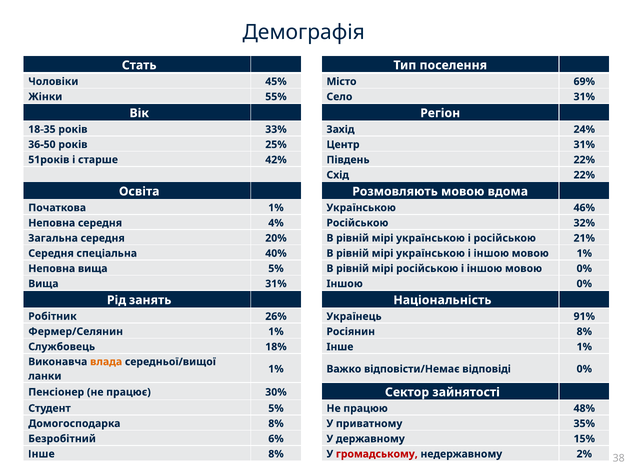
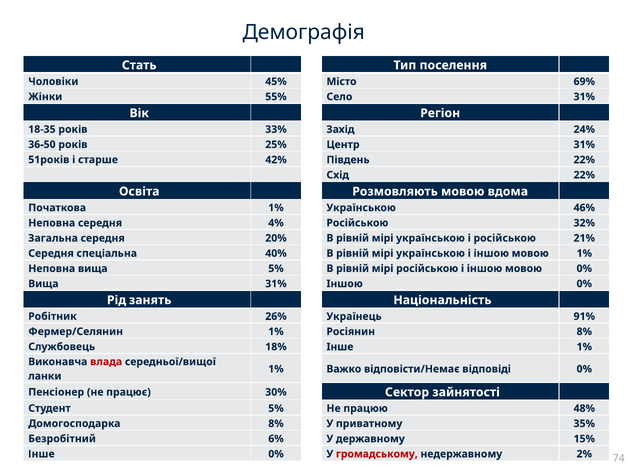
влада colour: orange -> red
Інше 8%: 8% -> 0%
38: 38 -> 74
